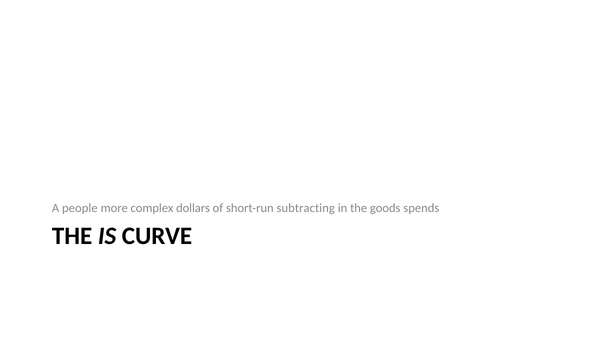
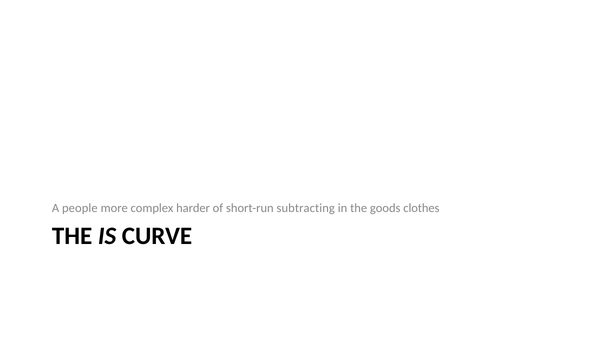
dollars: dollars -> harder
spends: spends -> clothes
